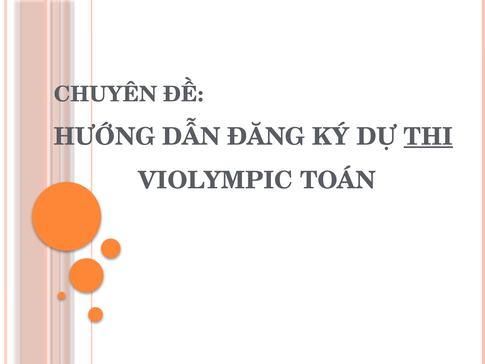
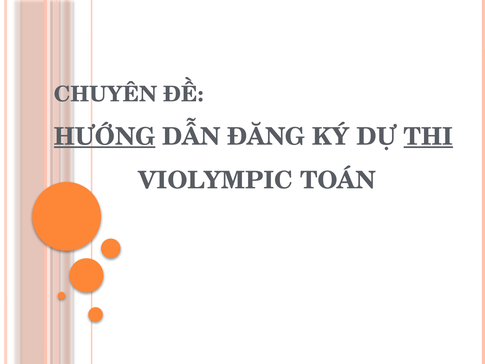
HƯỚNG underline: none -> present
